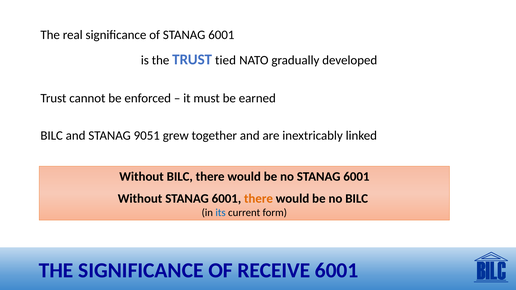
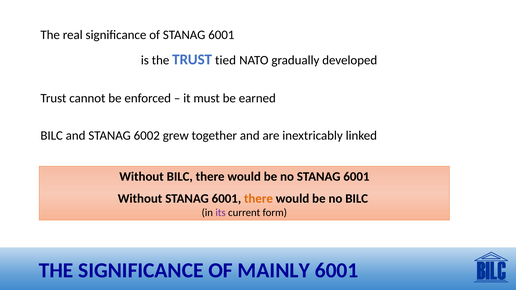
9051: 9051 -> 6002
its colour: blue -> purple
RECEIVE: RECEIVE -> MAINLY
